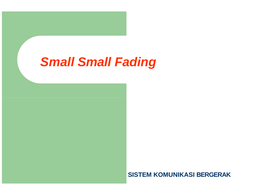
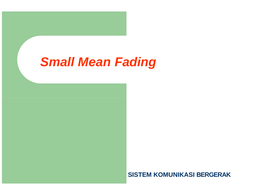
Small Small: Small -> Mean
